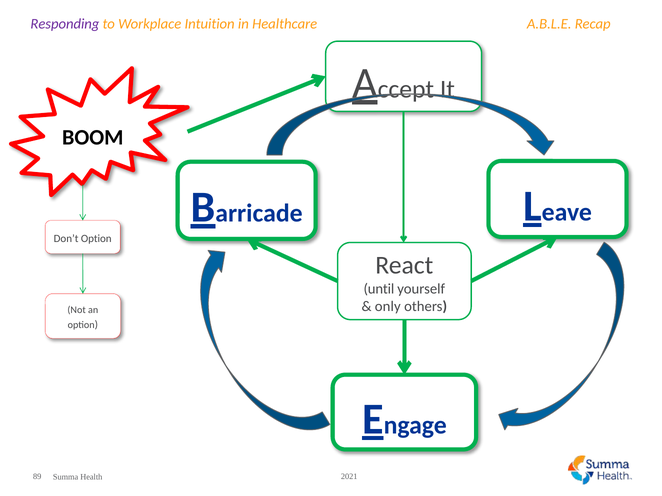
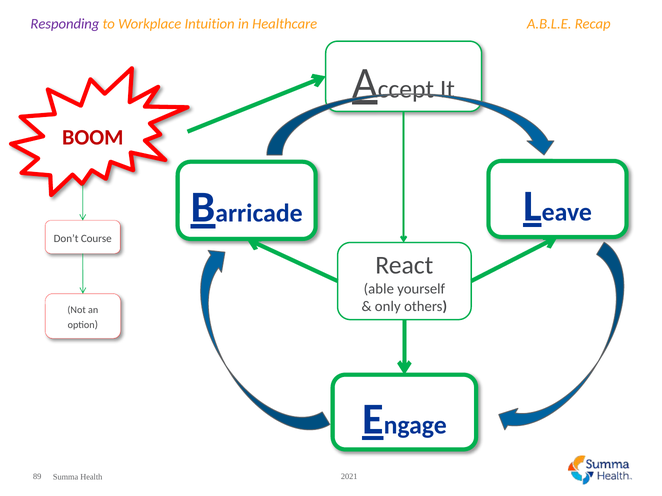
BOOM colour: black -> red
Don’t Option: Option -> Course
until: until -> able
